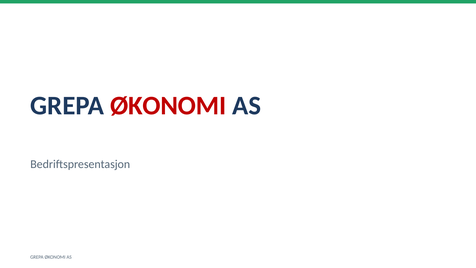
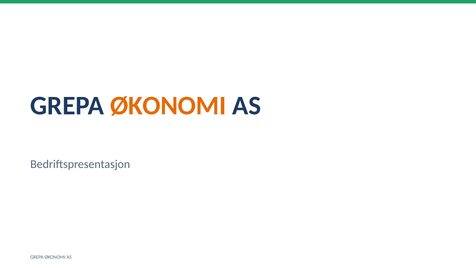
ØKONOMI at (168, 106) colour: red -> orange
